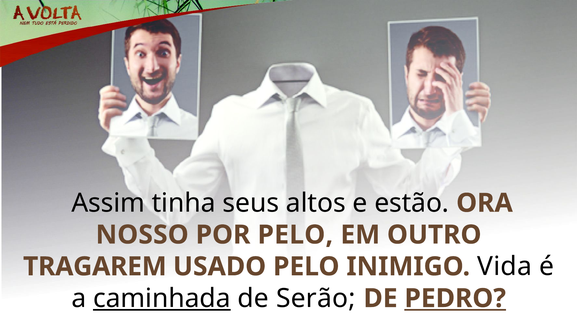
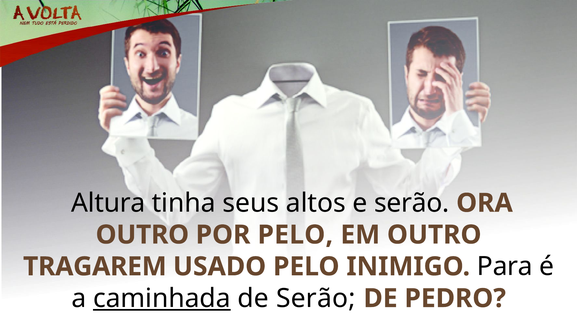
Assim: Assim -> Altura
e estão: estão -> serão
NOSSO at (142, 234): NOSSO -> OUTRO
Vida: Vida -> Para
PEDRO underline: present -> none
